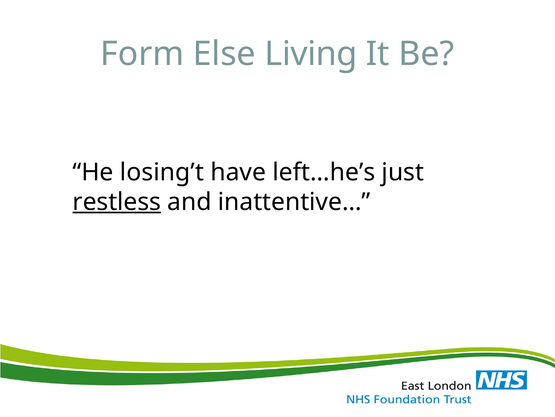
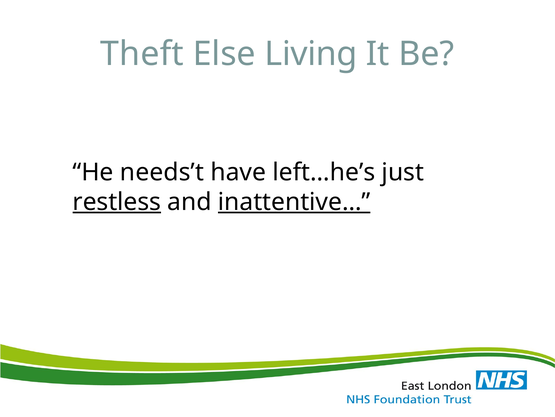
Form: Form -> Theft
losing’t: losing’t -> needs’t
inattentive… underline: none -> present
